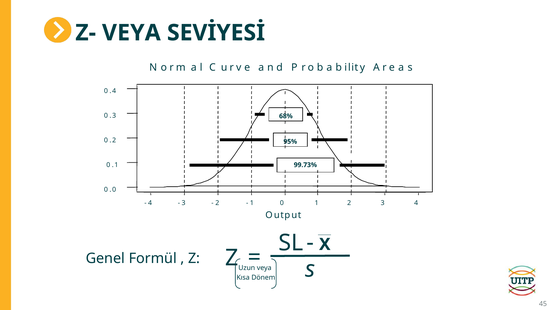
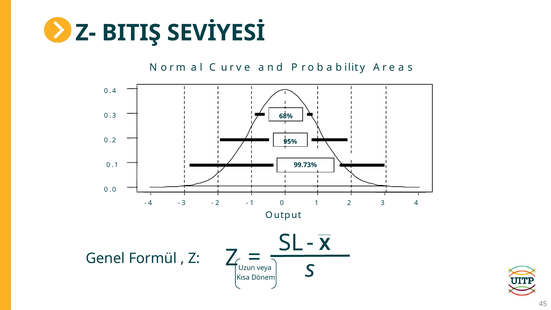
Z- VEYA: VEYA -> BITIŞ
